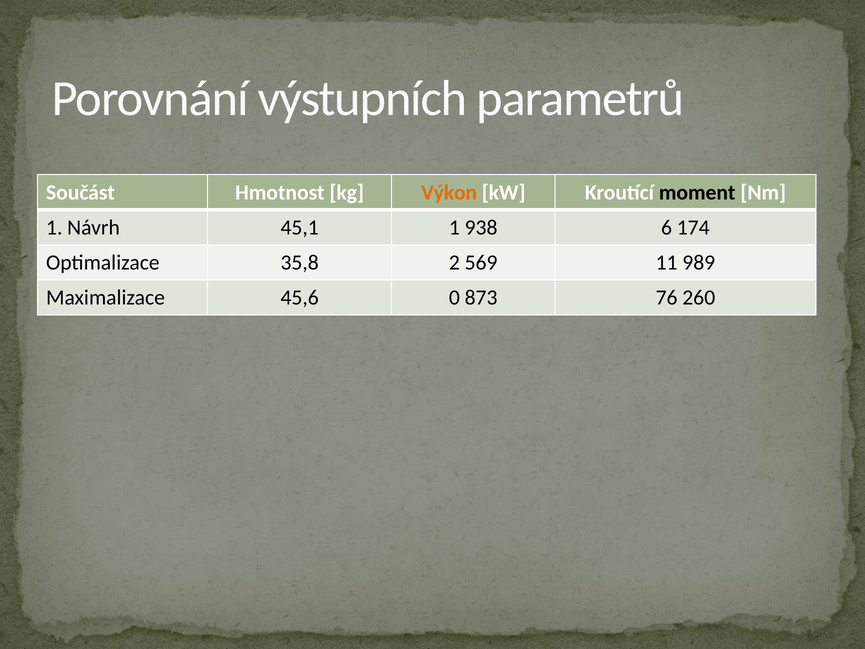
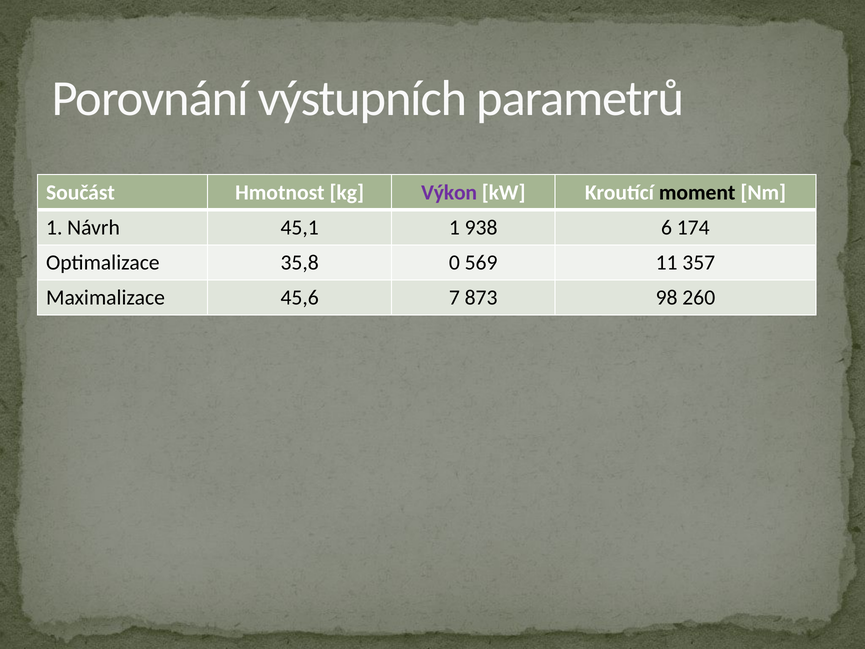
Výkon colour: orange -> purple
2: 2 -> 0
989: 989 -> 357
0: 0 -> 7
76: 76 -> 98
